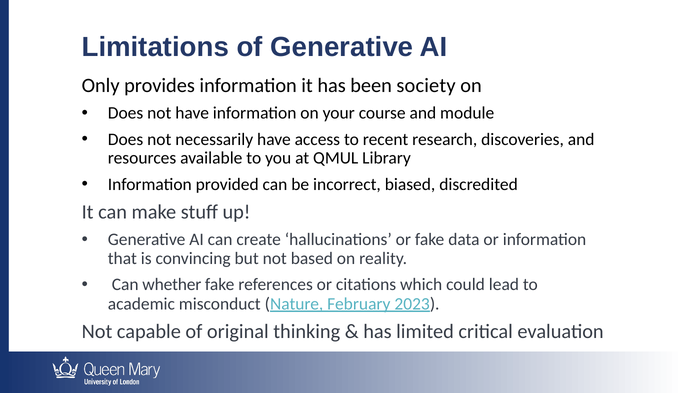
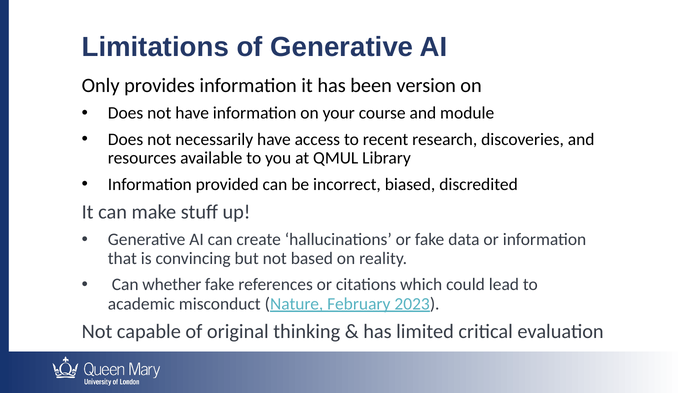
society: society -> version
